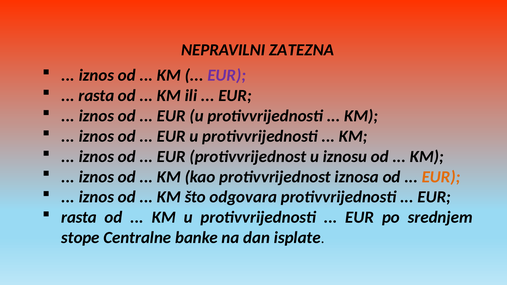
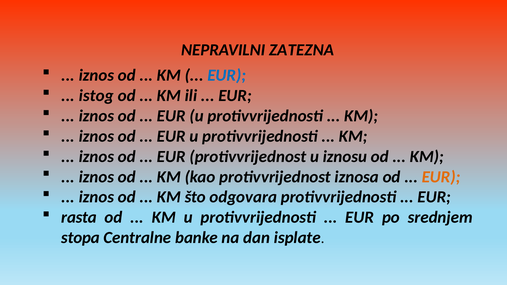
EUR at (227, 75) colour: purple -> blue
rasta at (96, 96): rasta -> istog
stope: stope -> stopa
